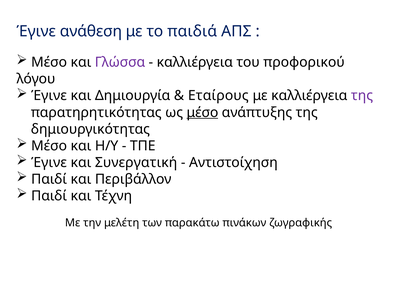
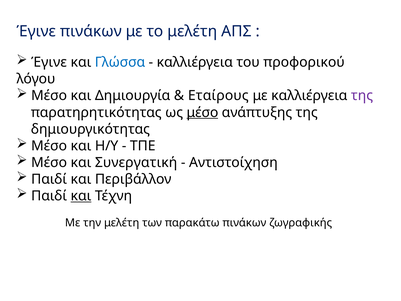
Έγινε ανάθεση: ανάθεση -> πινάκων
το παιδιά: παιδιά -> μελέτη
Μέσο at (49, 62): Μέσο -> Έγινε
Γλώσσα colour: purple -> blue
Έγινε at (49, 96): Έγινε -> Μέσο
Έγινε at (49, 162): Έγινε -> Μέσο
και at (81, 196) underline: none -> present
